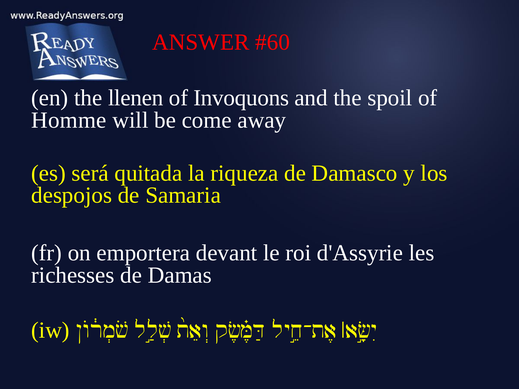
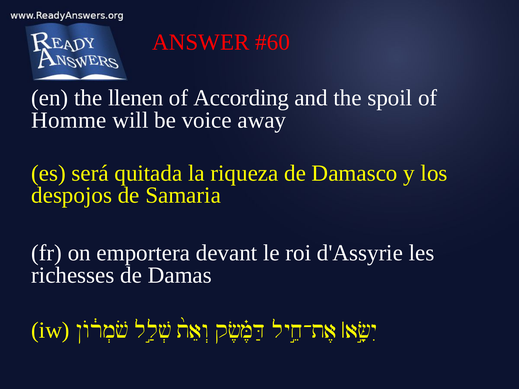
Invoquons: Invoquons -> According
come: come -> voice
